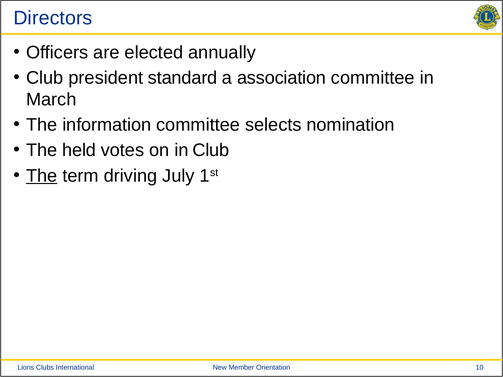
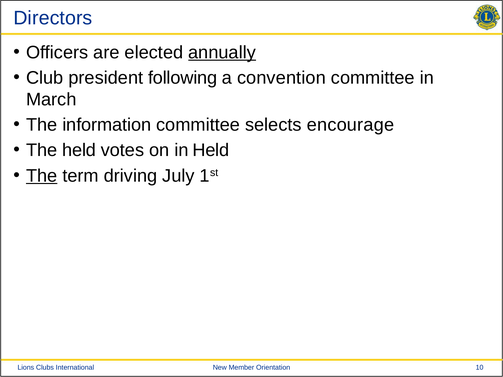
annually underline: none -> present
standard: standard -> following
association: association -> convention
nomination: nomination -> encourage
in Club: Club -> Held
